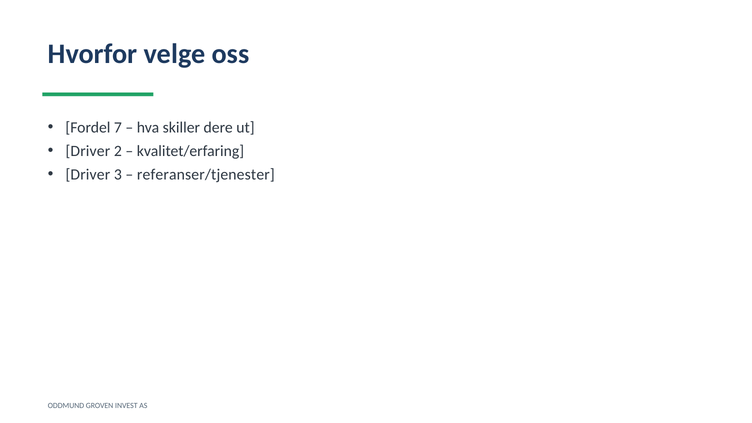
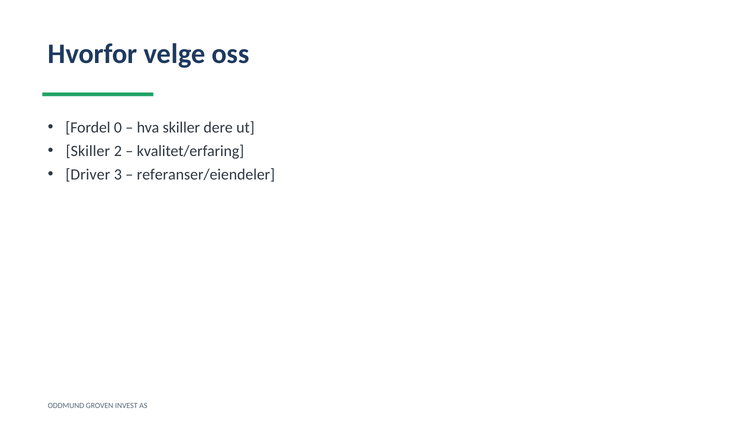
7: 7 -> 0
Driver at (88, 151): Driver -> Skiller
referanser/tjenester: referanser/tjenester -> referanser/eiendeler
